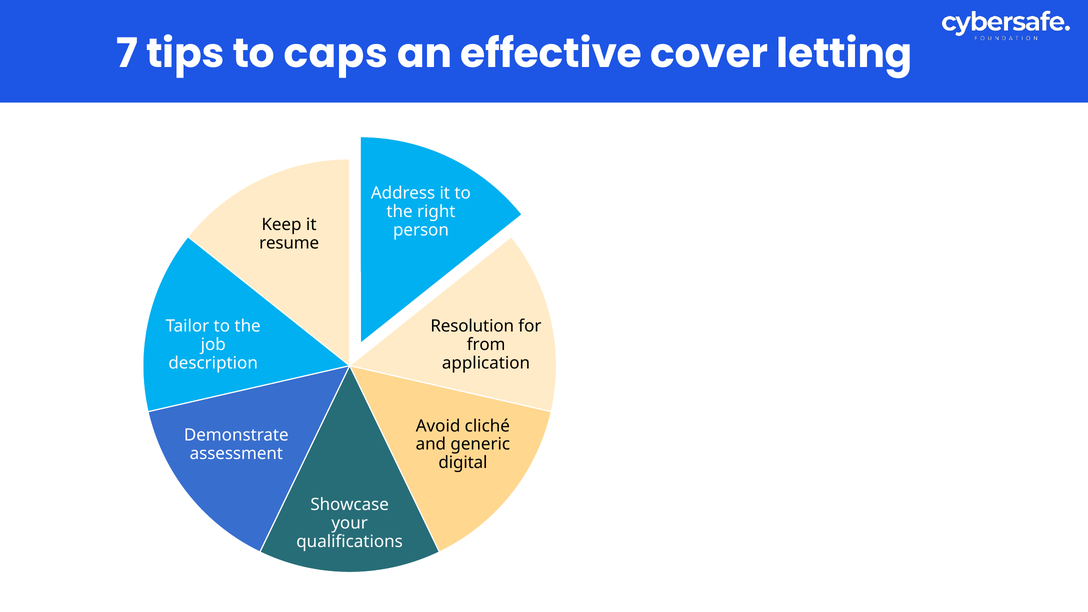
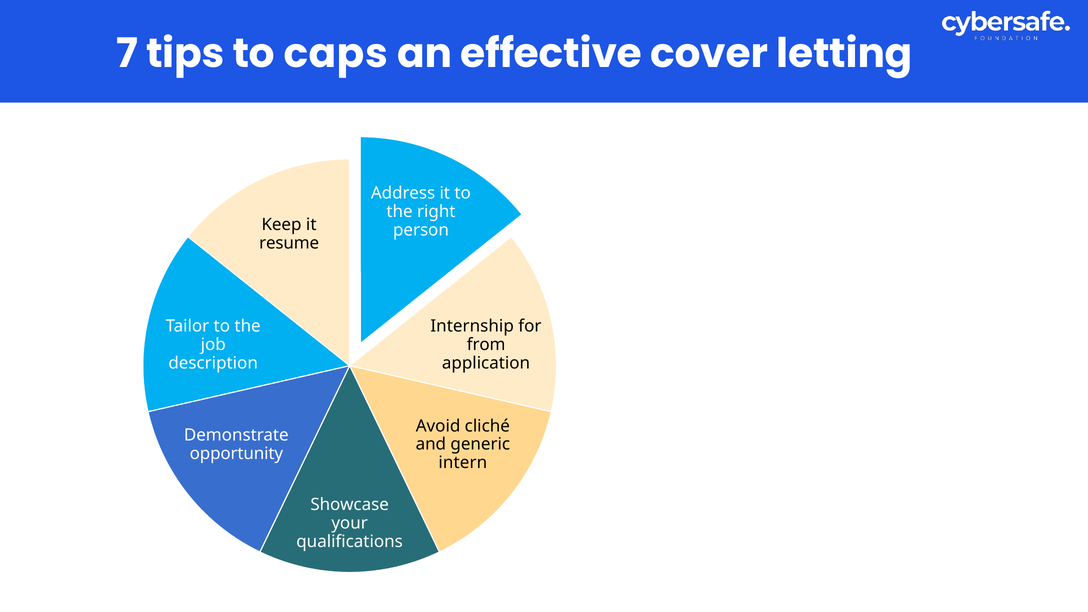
Resolution: Resolution -> Internship
assessment: assessment -> opportunity
digital: digital -> intern
